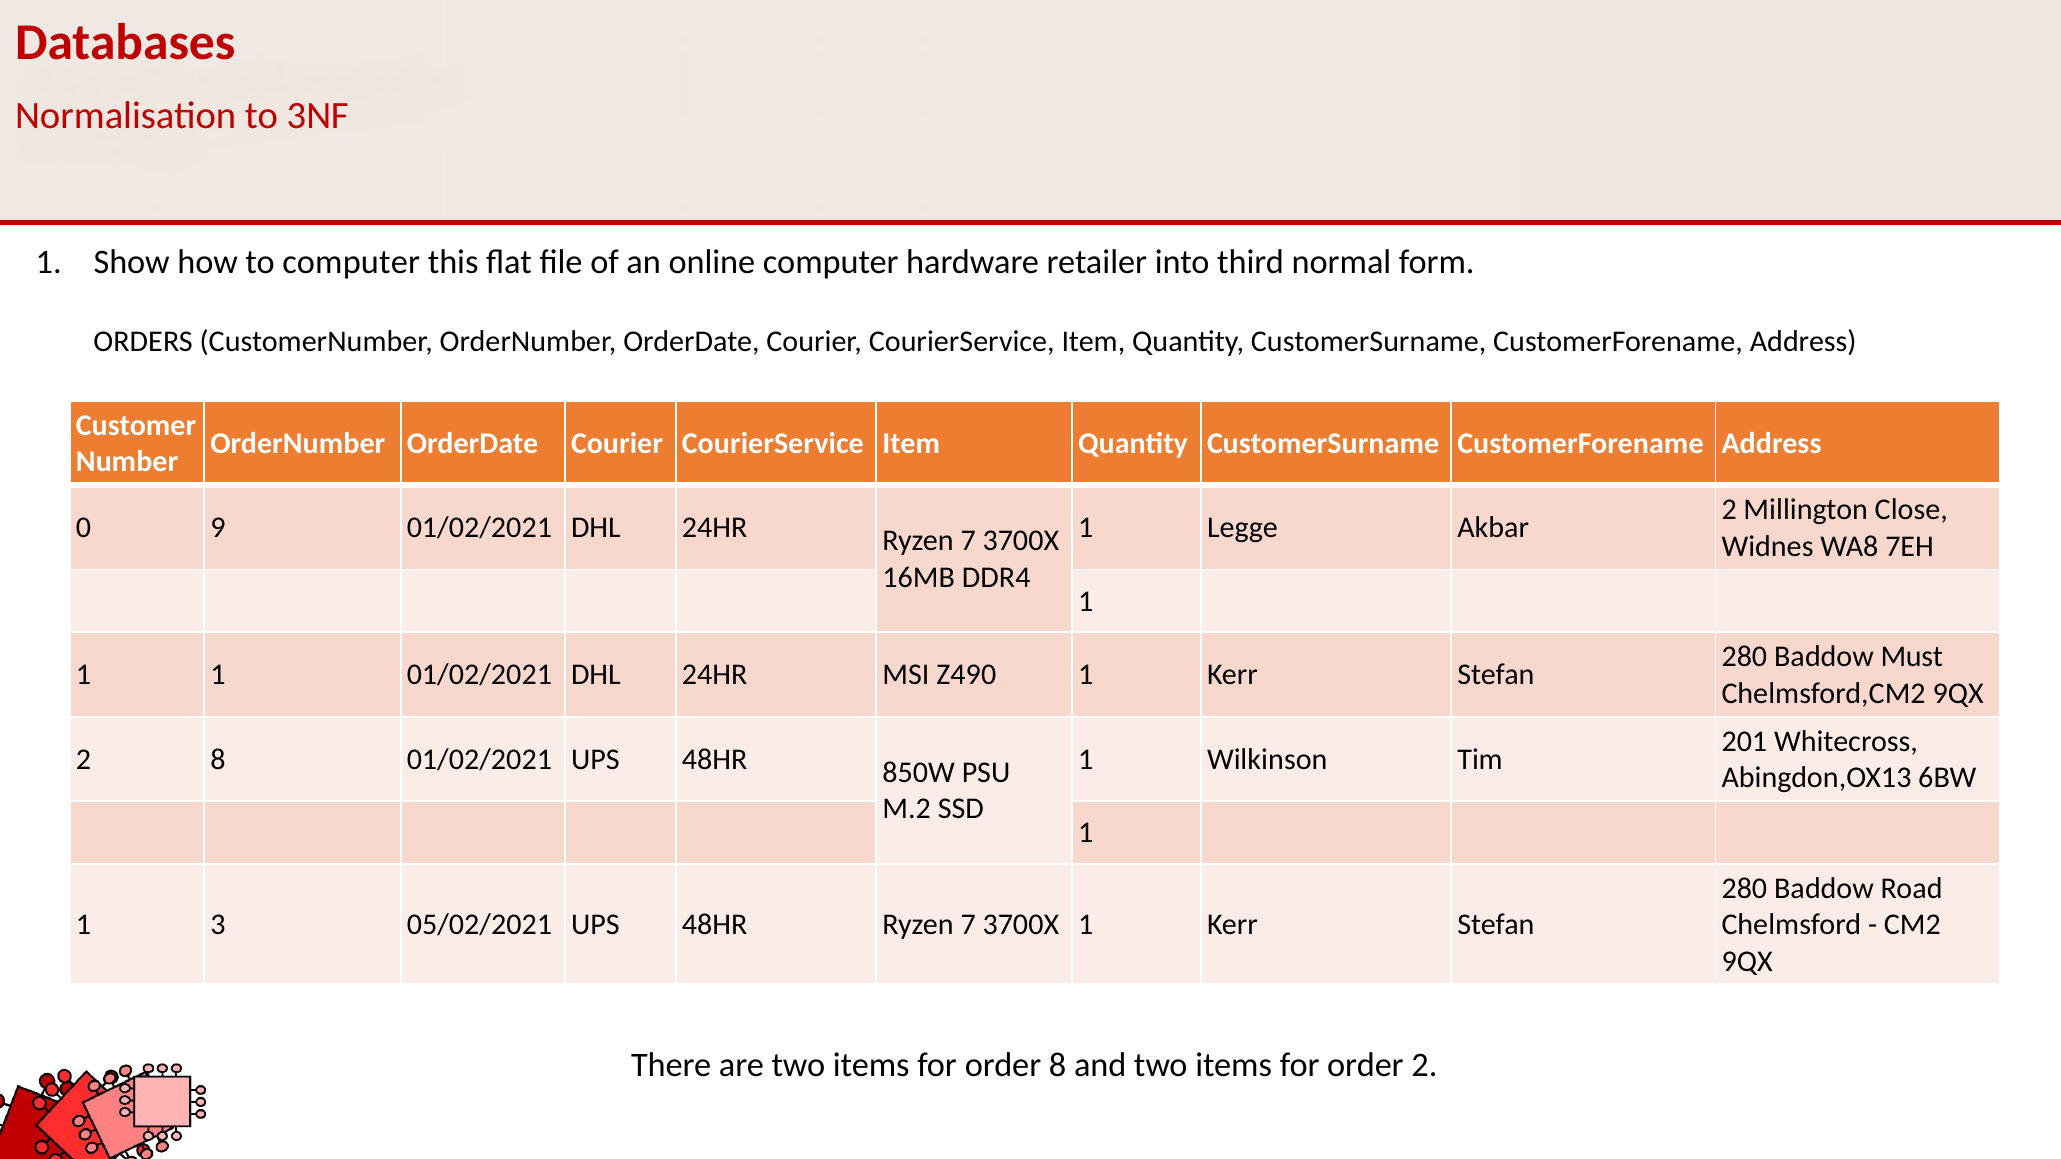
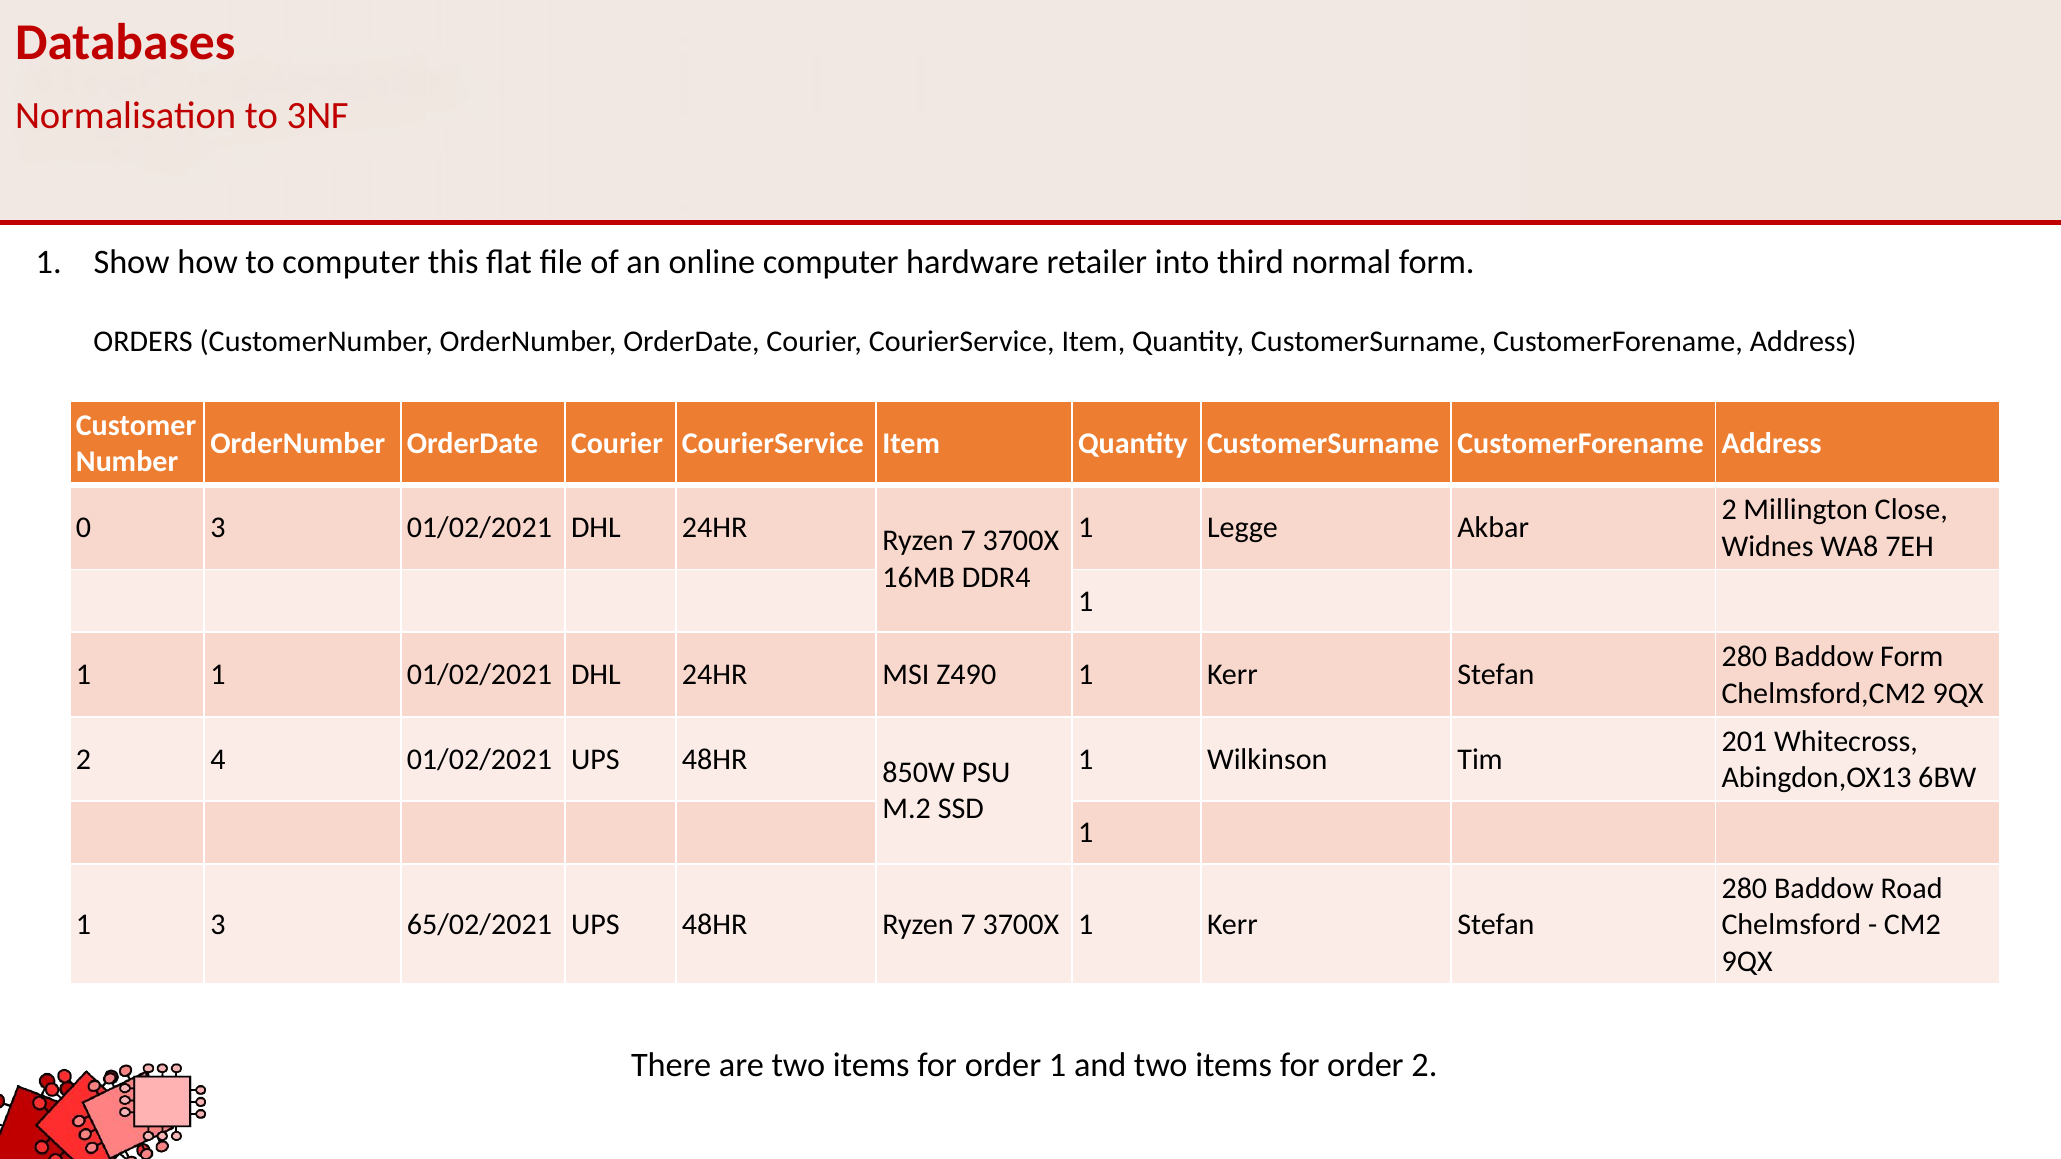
0 9: 9 -> 3
Baddow Must: Must -> Form
2 8: 8 -> 4
05/02/2021: 05/02/2021 -> 65/02/2021
order 8: 8 -> 1
